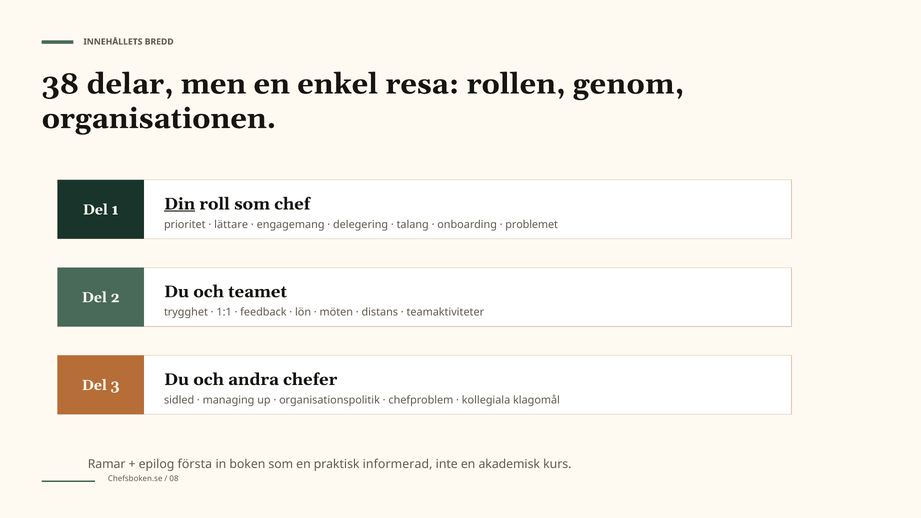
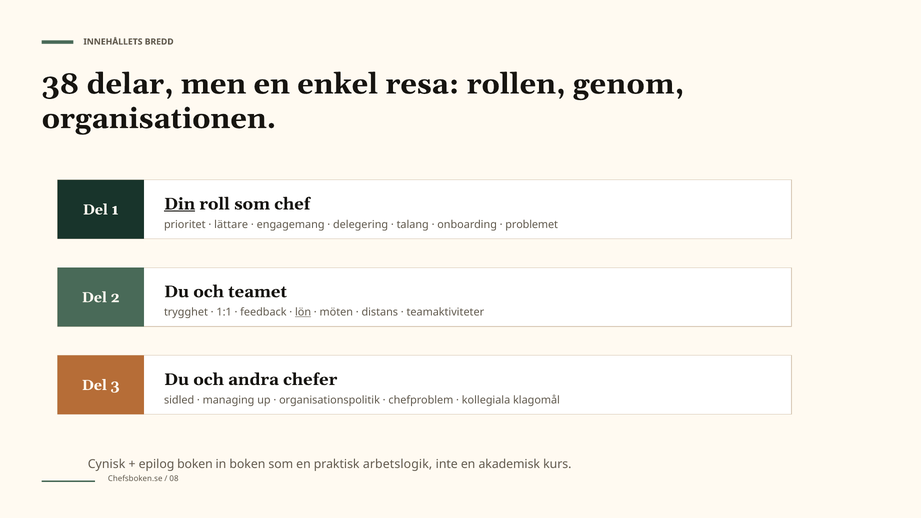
lön underline: none -> present
Ramar: Ramar -> Cynisk
epilog första: första -> boken
informerad: informerad -> arbetslogik
